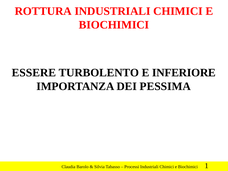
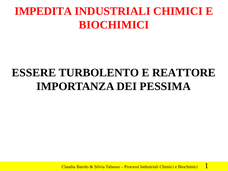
ROTTURA: ROTTURA -> IMPEDITA
INFERIORE: INFERIORE -> REATTORE
